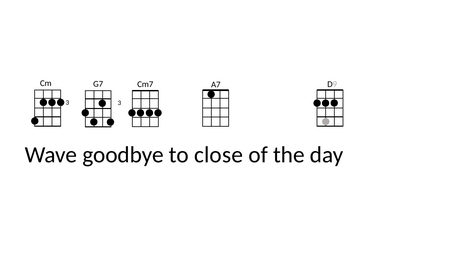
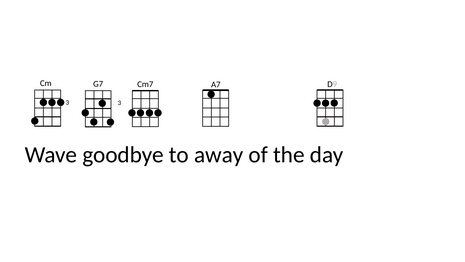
close: close -> away
